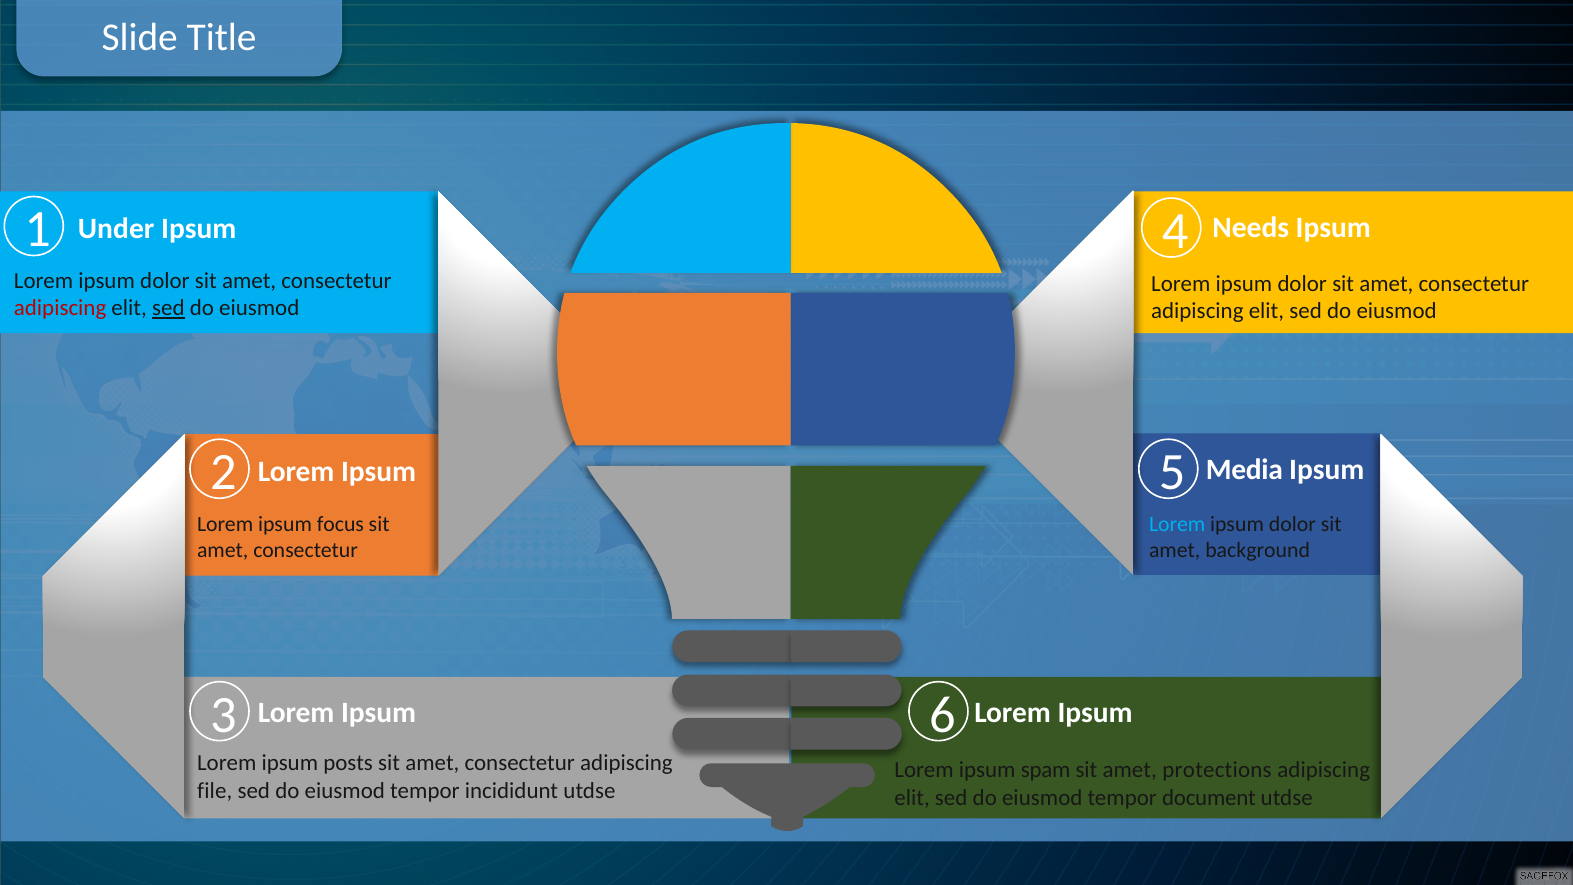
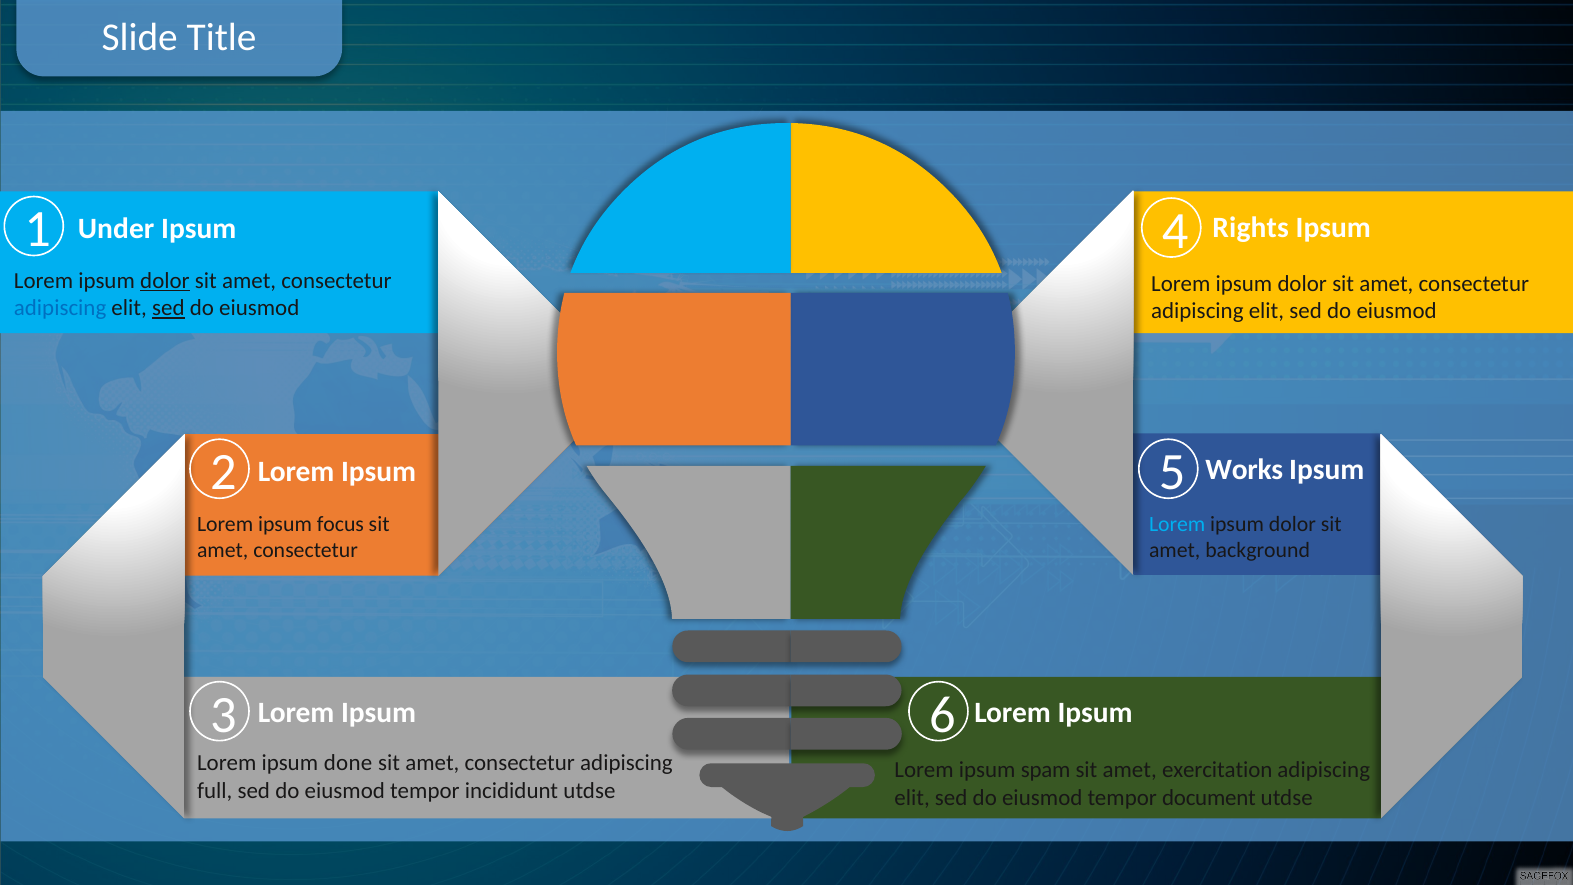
Needs: Needs -> Rights
dolor at (165, 281) underline: none -> present
adipiscing at (60, 308) colour: red -> blue
Media: Media -> Works
posts: posts -> done
protections: protections -> exercitation
file: file -> full
